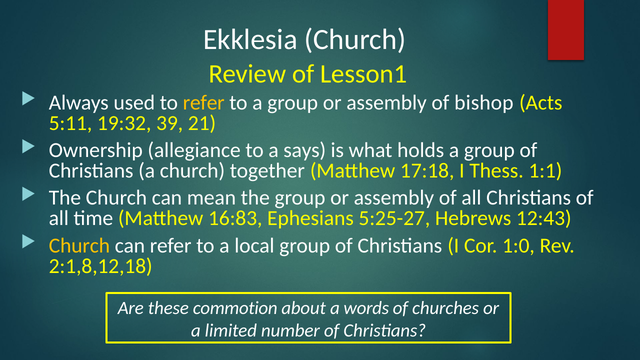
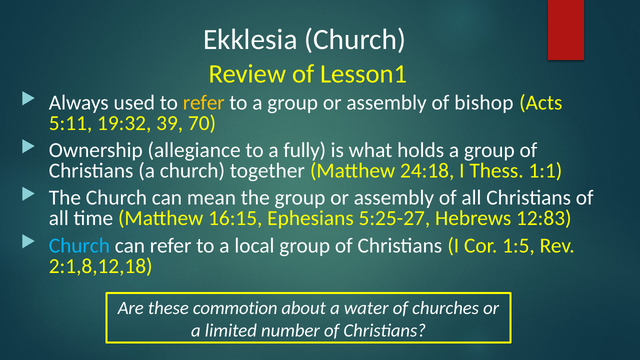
21: 21 -> 70
says: says -> fully
17:18: 17:18 -> 24:18
16:83: 16:83 -> 16:15
12:43: 12:43 -> 12:83
Church at (79, 246) colour: yellow -> light blue
1:0: 1:0 -> 1:5
words: words -> water
